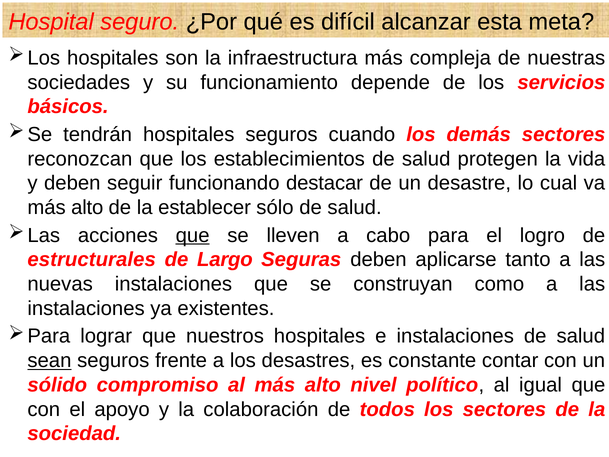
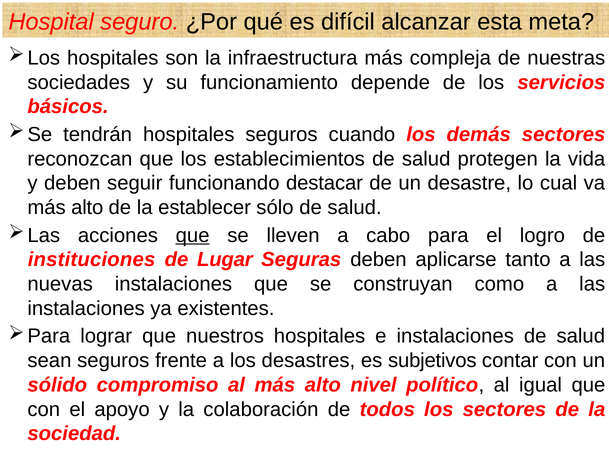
estructurales: estructurales -> instituciones
Largo: Largo -> Lugar
sean underline: present -> none
constante: constante -> subjetivos
